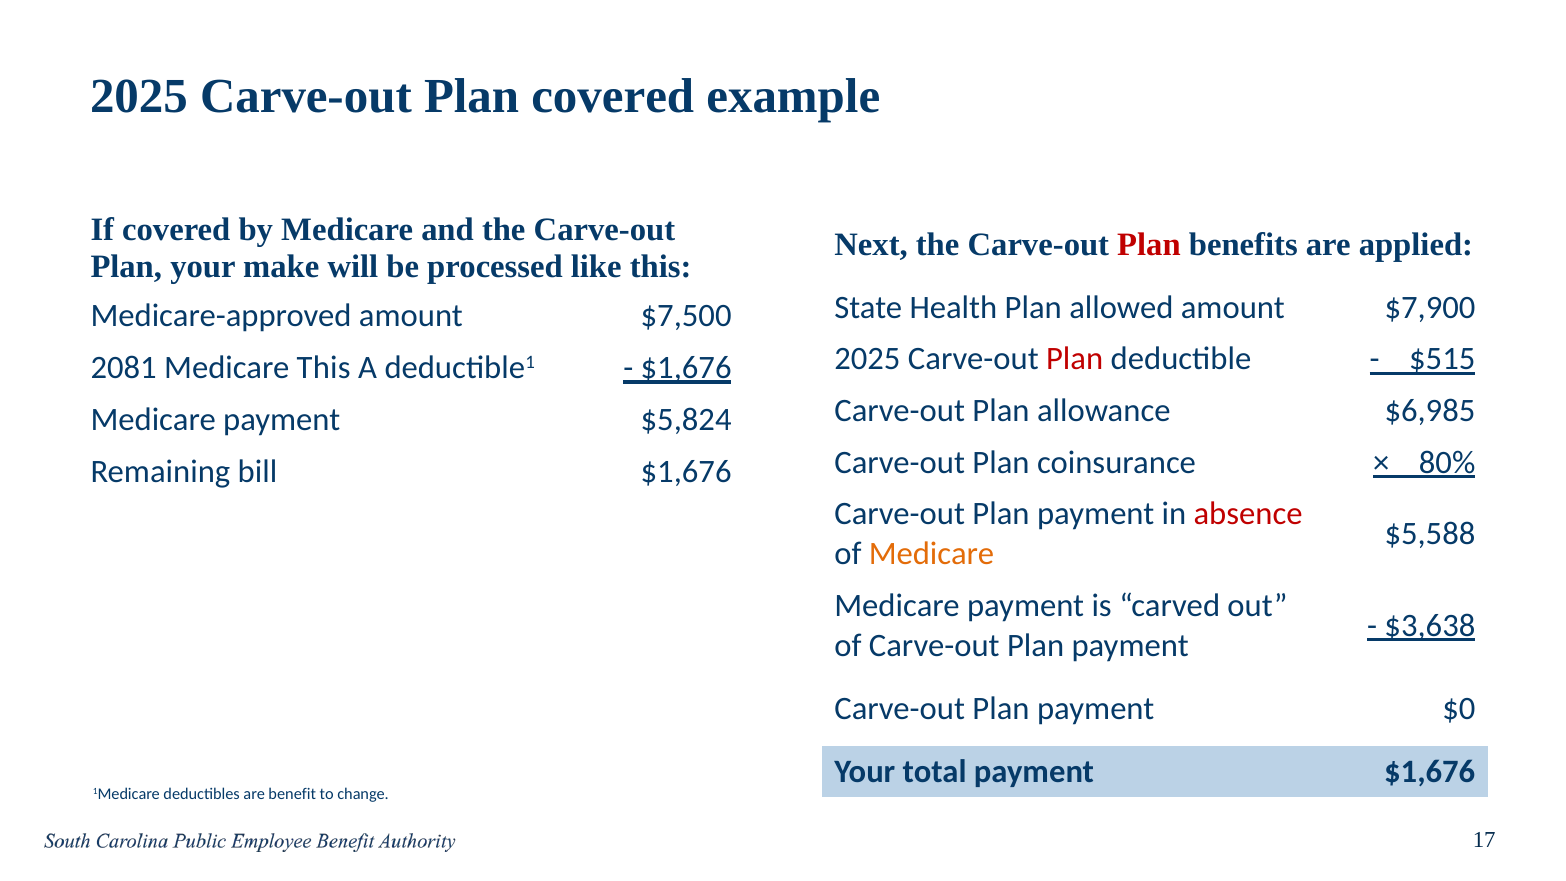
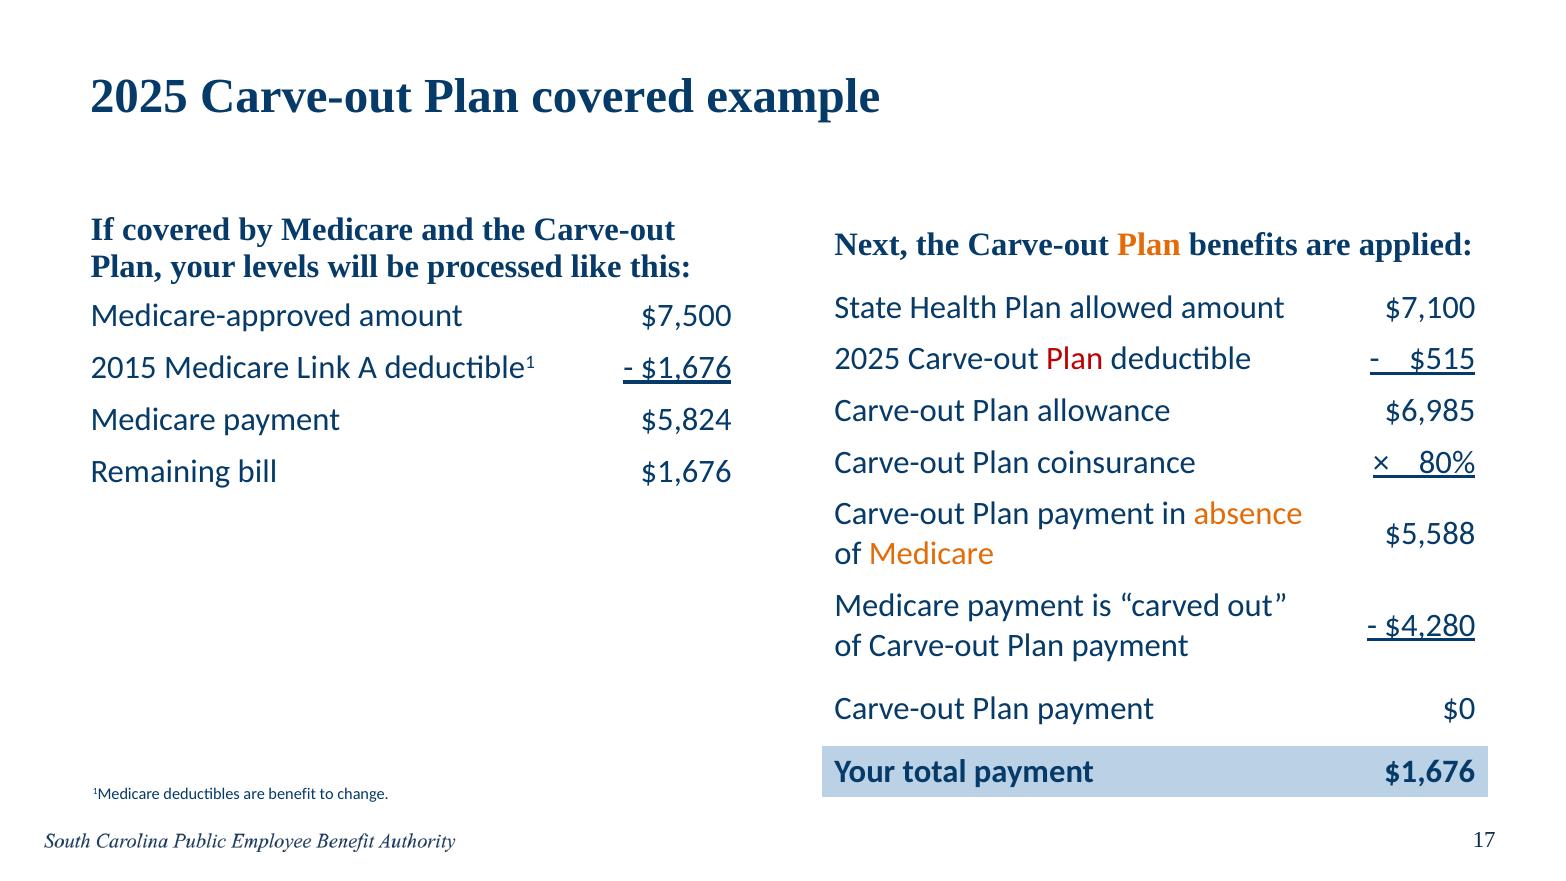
Plan at (1149, 244) colour: red -> orange
make: make -> levels
$7,900: $7,900 -> $7,100
2081: 2081 -> 2015
Medicare This: This -> Link
absence colour: red -> orange
$3,638: $3,638 -> $4,280
